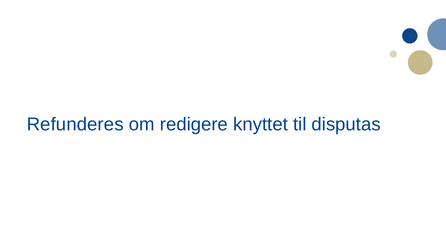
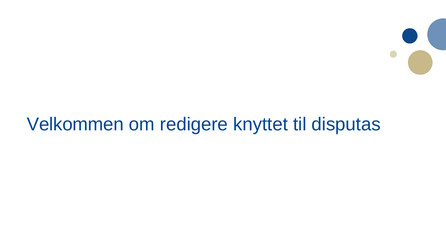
Refunderes: Refunderes -> Velkommen
